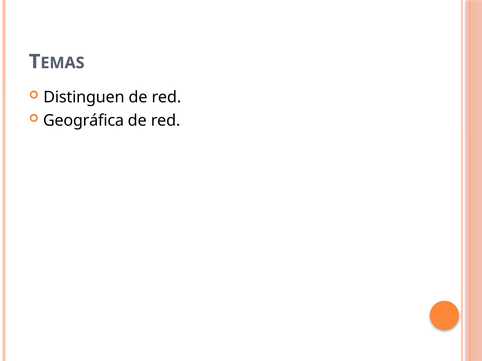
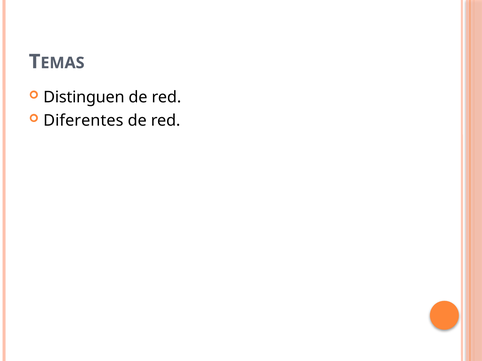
Geográfica: Geográfica -> Diferentes
